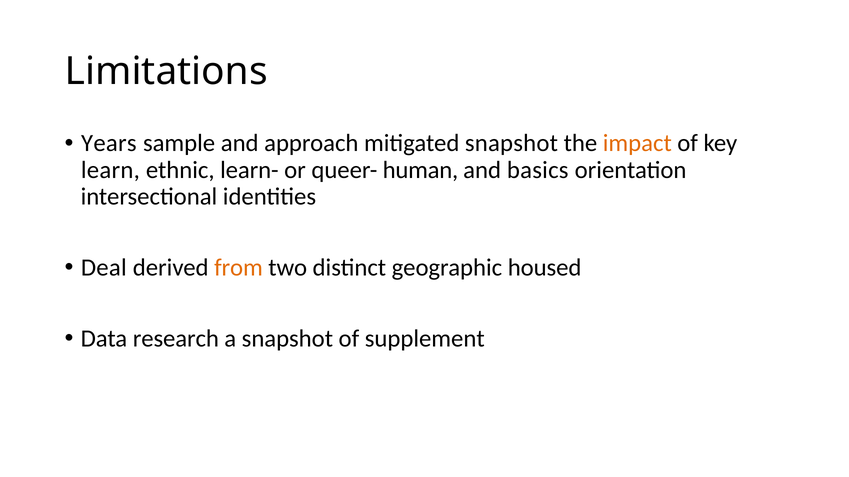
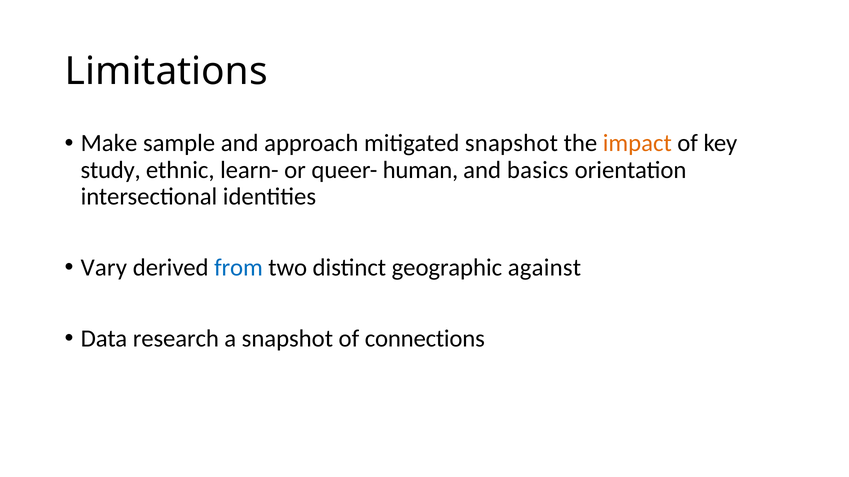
Years: Years -> Make
learn: learn -> study
Deal: Deal -> Vary
from colour: orange -> blue
housed: housed -> against
supplement: supplement -> connections
